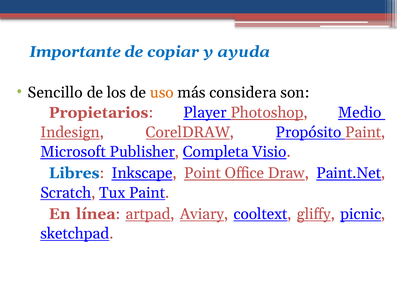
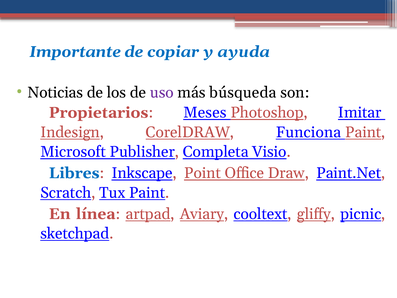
Sencillo: Sencillo -> Noticias
uso colour: orange -> purple
considera: considera -> búsqueda
Player: Player -> Meses
Medio: Medio -> Imitar
Propósito: Propósito -> Funciona
